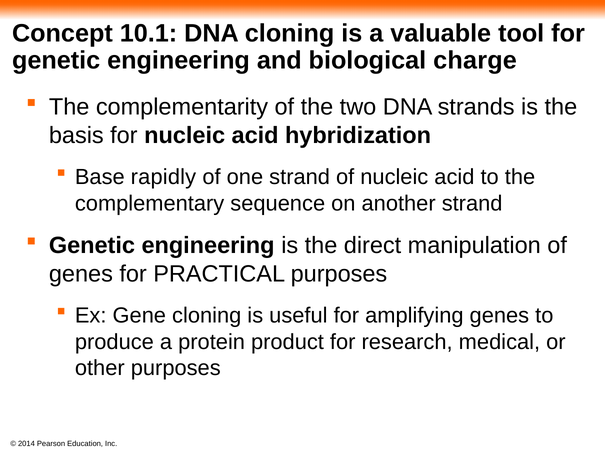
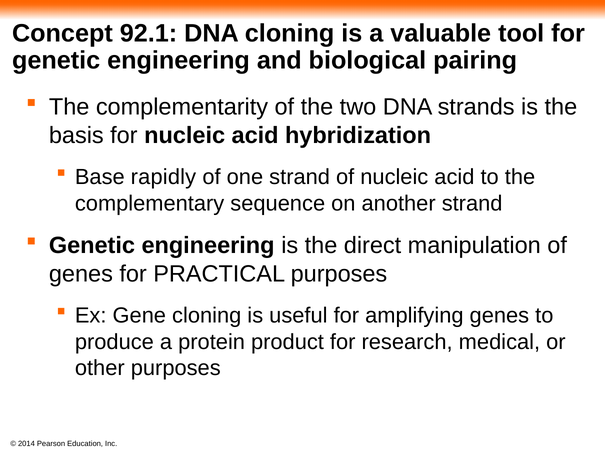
10.1: 10.1 -> 92.1
charge: charge -> pairing
